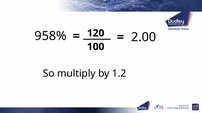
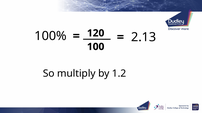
958%: 958% -> 100%
2.00: 2.00 -> 2.13
